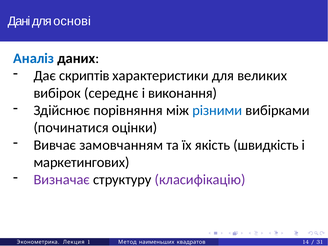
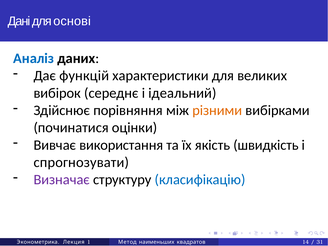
скриптів: скриптів -> функцій
виконання: виконання -> ідеальний
різними colour: blue -> orange
замовчанням: замовчанням -> використання
маркетингових: маркетингових -> спрогнозувати
класифікацію colour: purple -> blue
